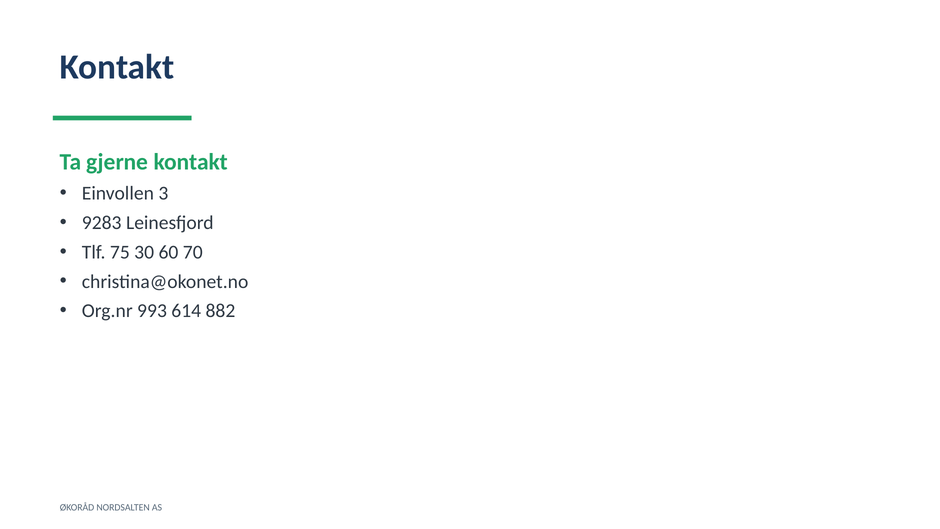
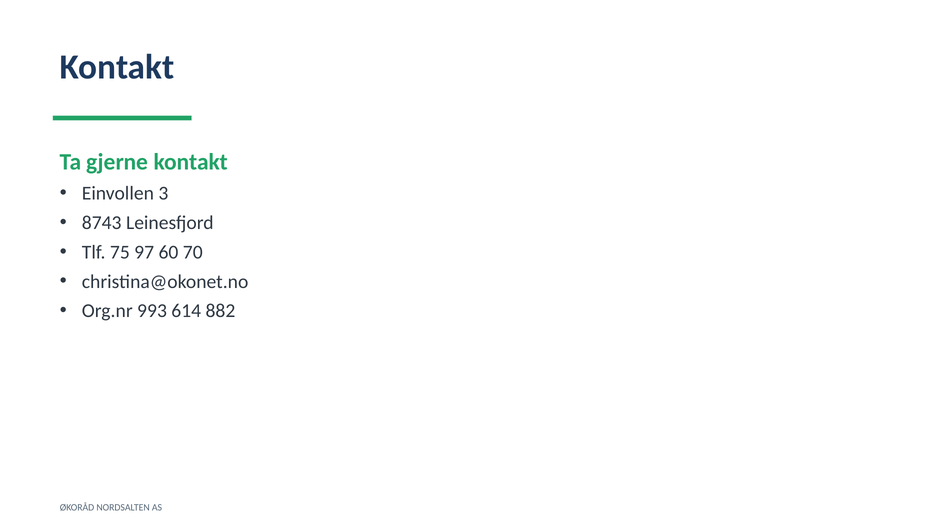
9283: 9283 -> 8743
30: 30 -> 97
